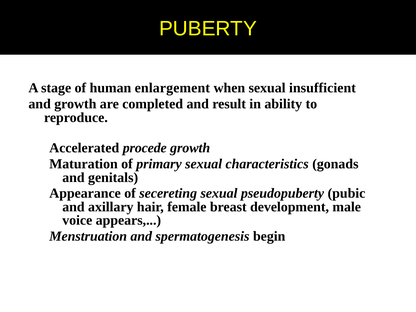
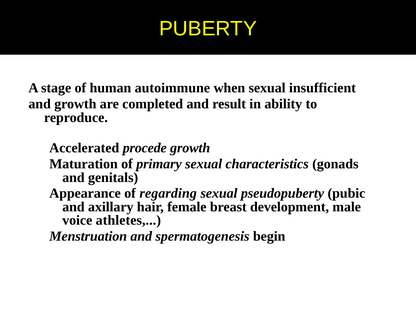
enlargement: enlargement -> autoimmune
secereting: secereting -> regarding
appears: appears -> athletes
